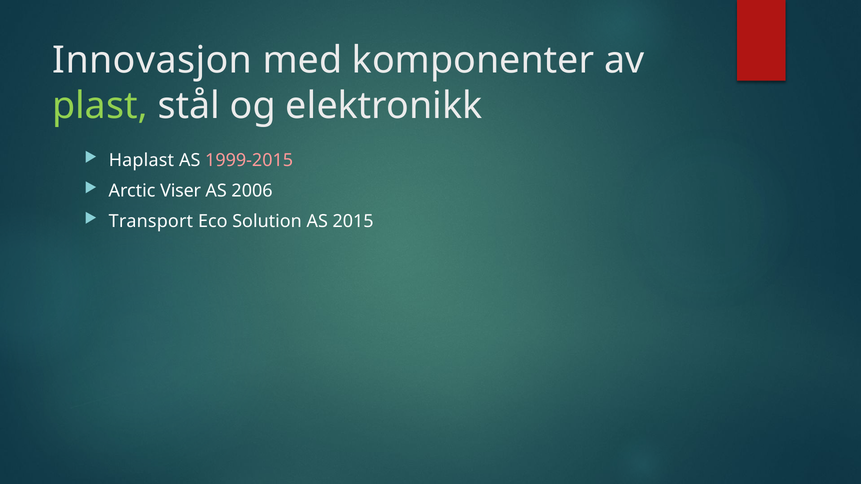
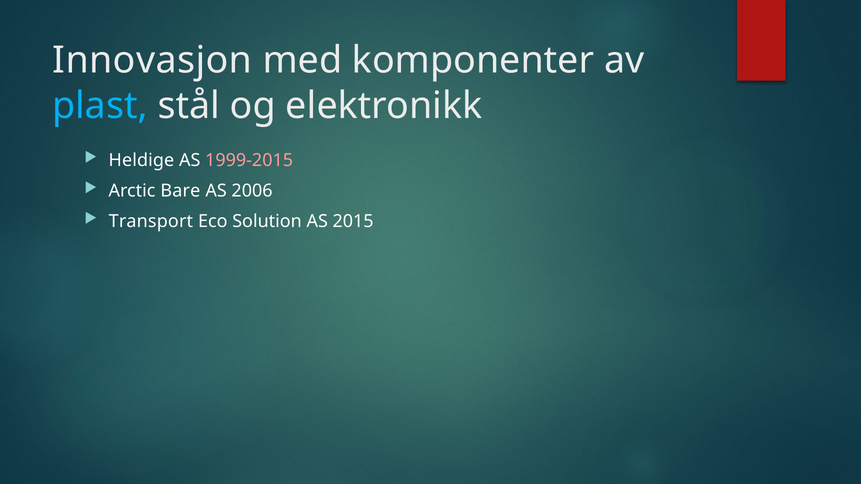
plast colour: light green -> light blue
Haplast: Haplast -> Heldige
Viser: Viser -> Bare
